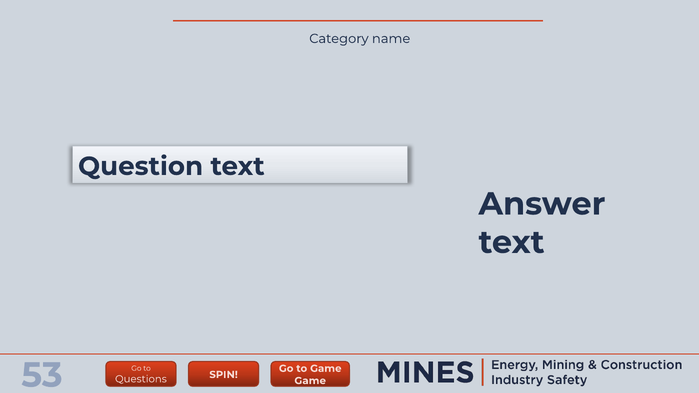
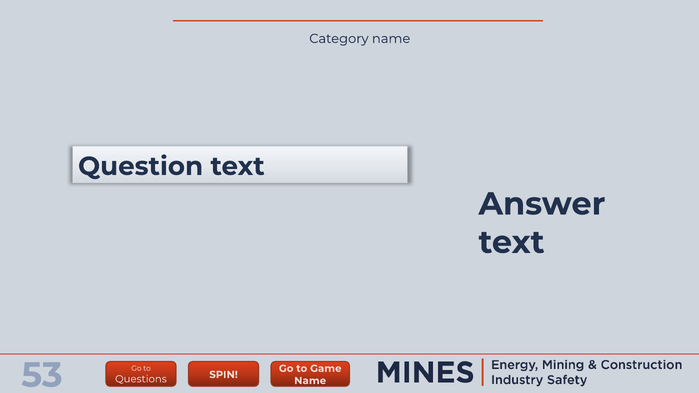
Game at (310, 381): Game -> Name
